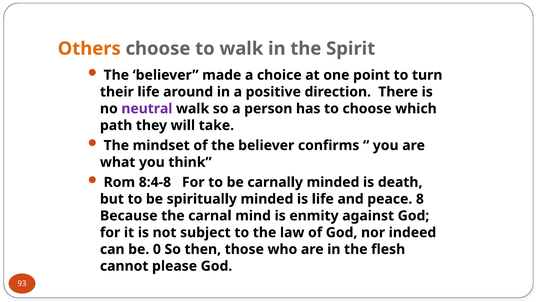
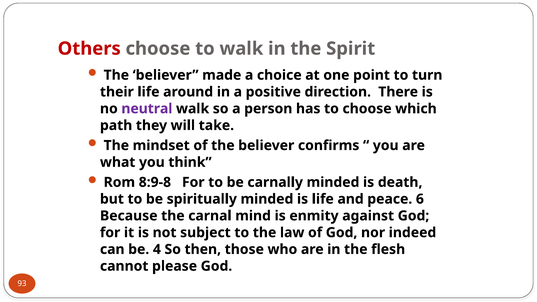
Others colour: orange -> red
8:4-8: 8:4-8 -> 8:9-8
8: 8 -> 6
0: 0 -> 4
